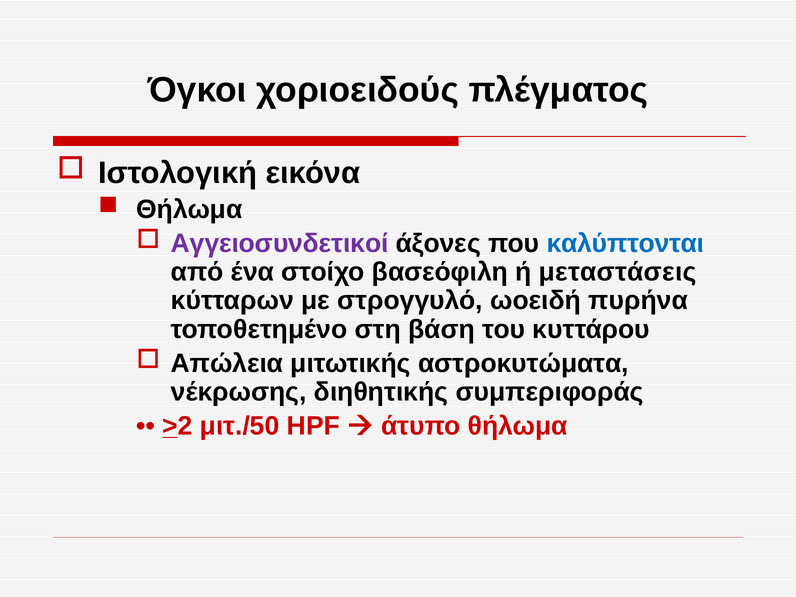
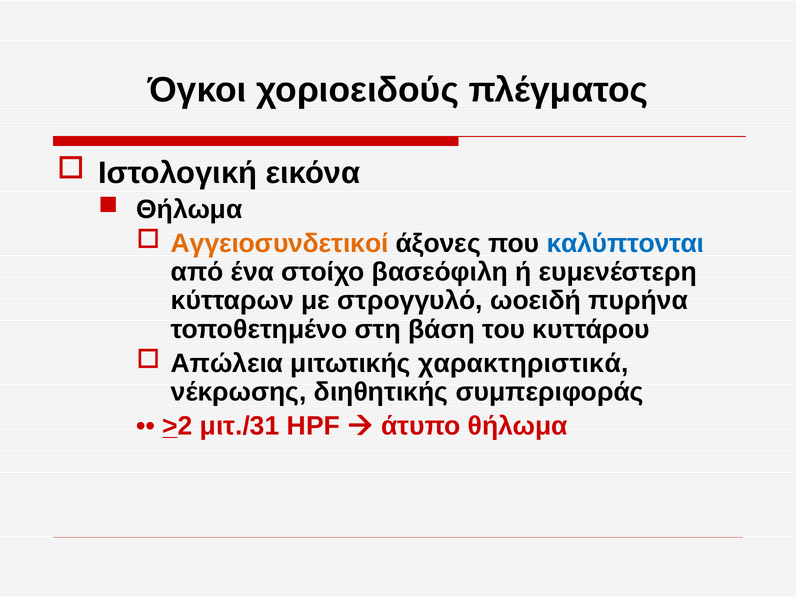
Αγγειοσυνδετικοί colour: purple -> orange
μεταστάσεις: μεταστάσεις -> ευμενέστερη
αστροκυτώματα: αστροκυτώματα -> χαρακτηριστικά
μιτ./50: μιτ./50 -> μιτ./31
